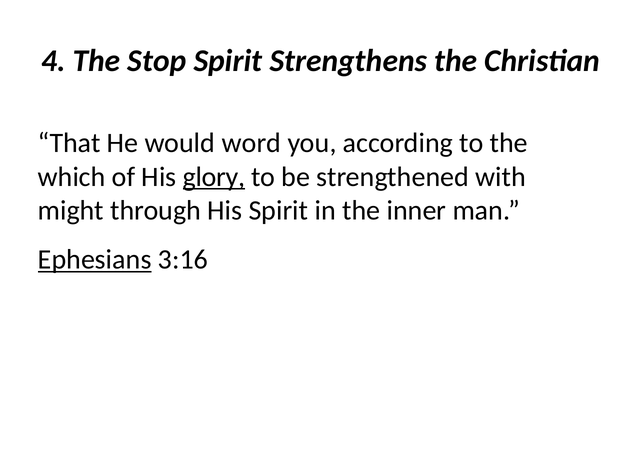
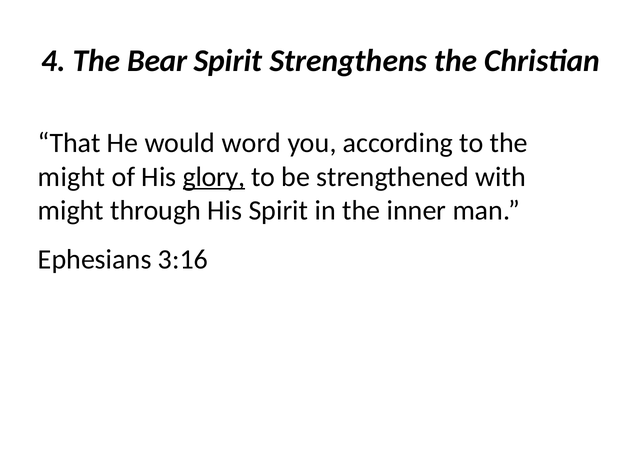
Stop: Stop -> Bear
which at (72, 177): which -> might
Ephesians underline: present -> none
